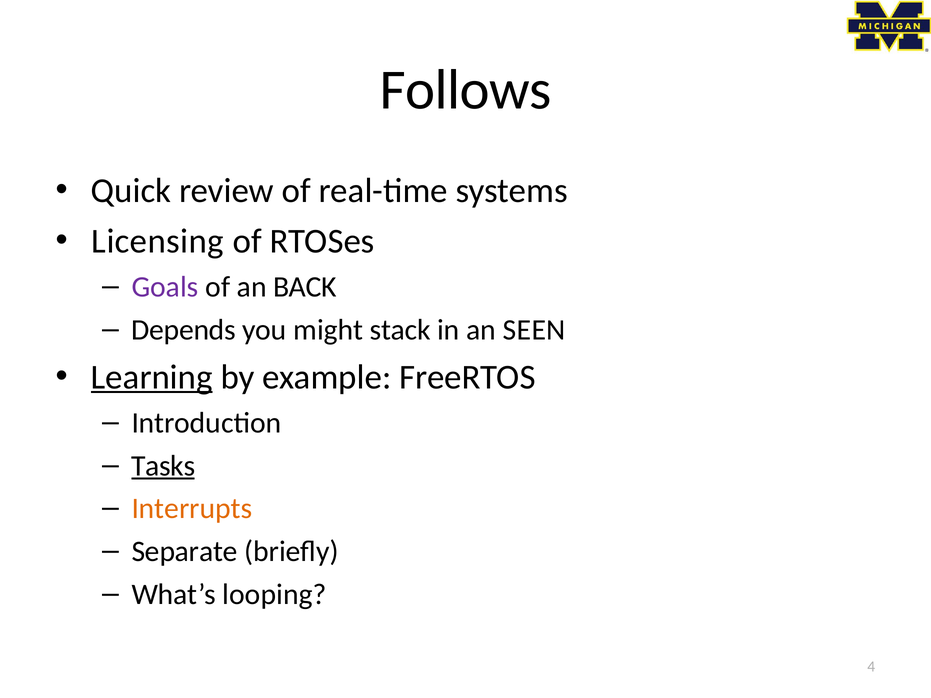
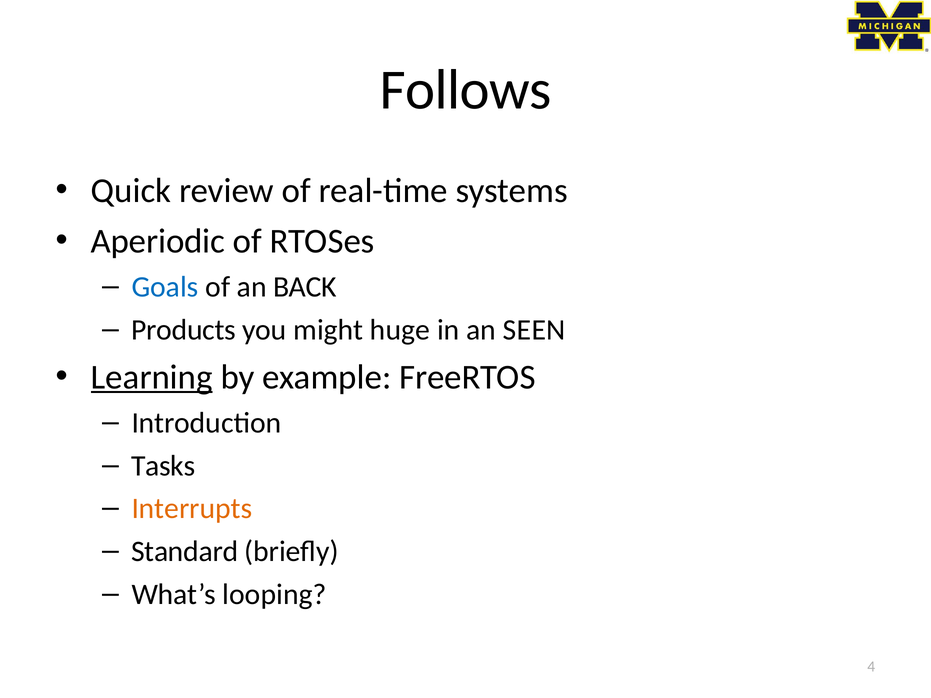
Licensing: Licensing -> Aperiodic
Goals colour: purple -> blue
Depends: Depends -> Products
stack: stack -> huge
Tasks underline: present -> none
Separate: Separate -> Standard
